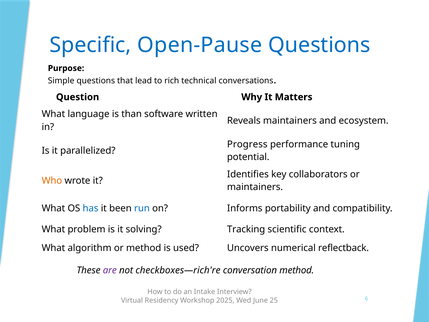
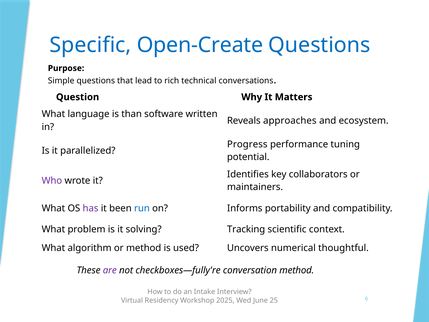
Open-Pause: Open-Pause -> Open-Create
Reveals maintainers: maintainers -> approaches
Who colour: orange -> purple
has colour: blue -> purple
reflectback: reflectback -> thoughtful
checkboxes—rich're: checkboxes—rich're -> checkboxes—fully're
